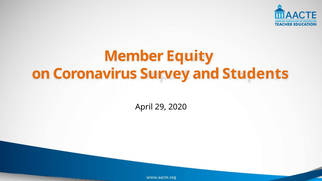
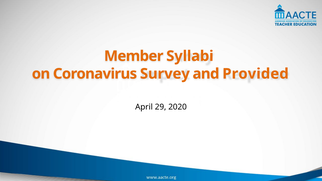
Equity: Equity -> Syllabi
Students: Students -> Provided
